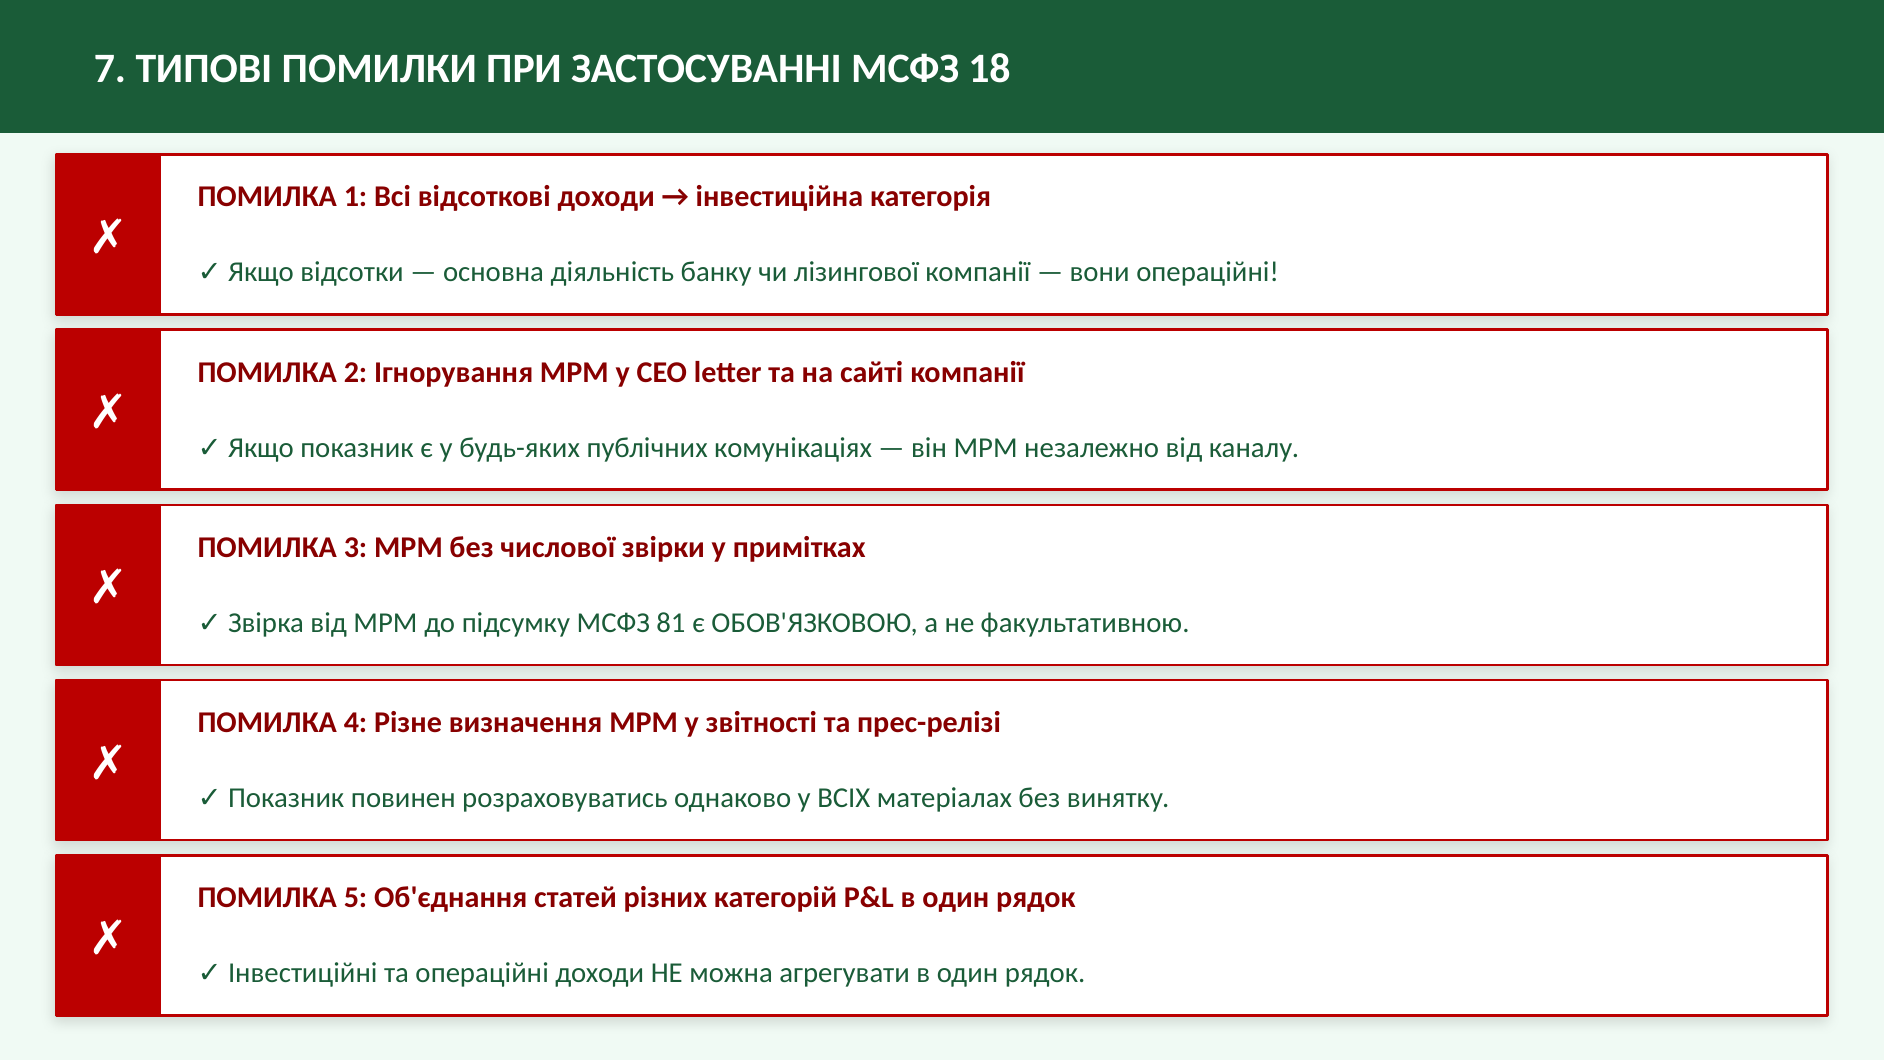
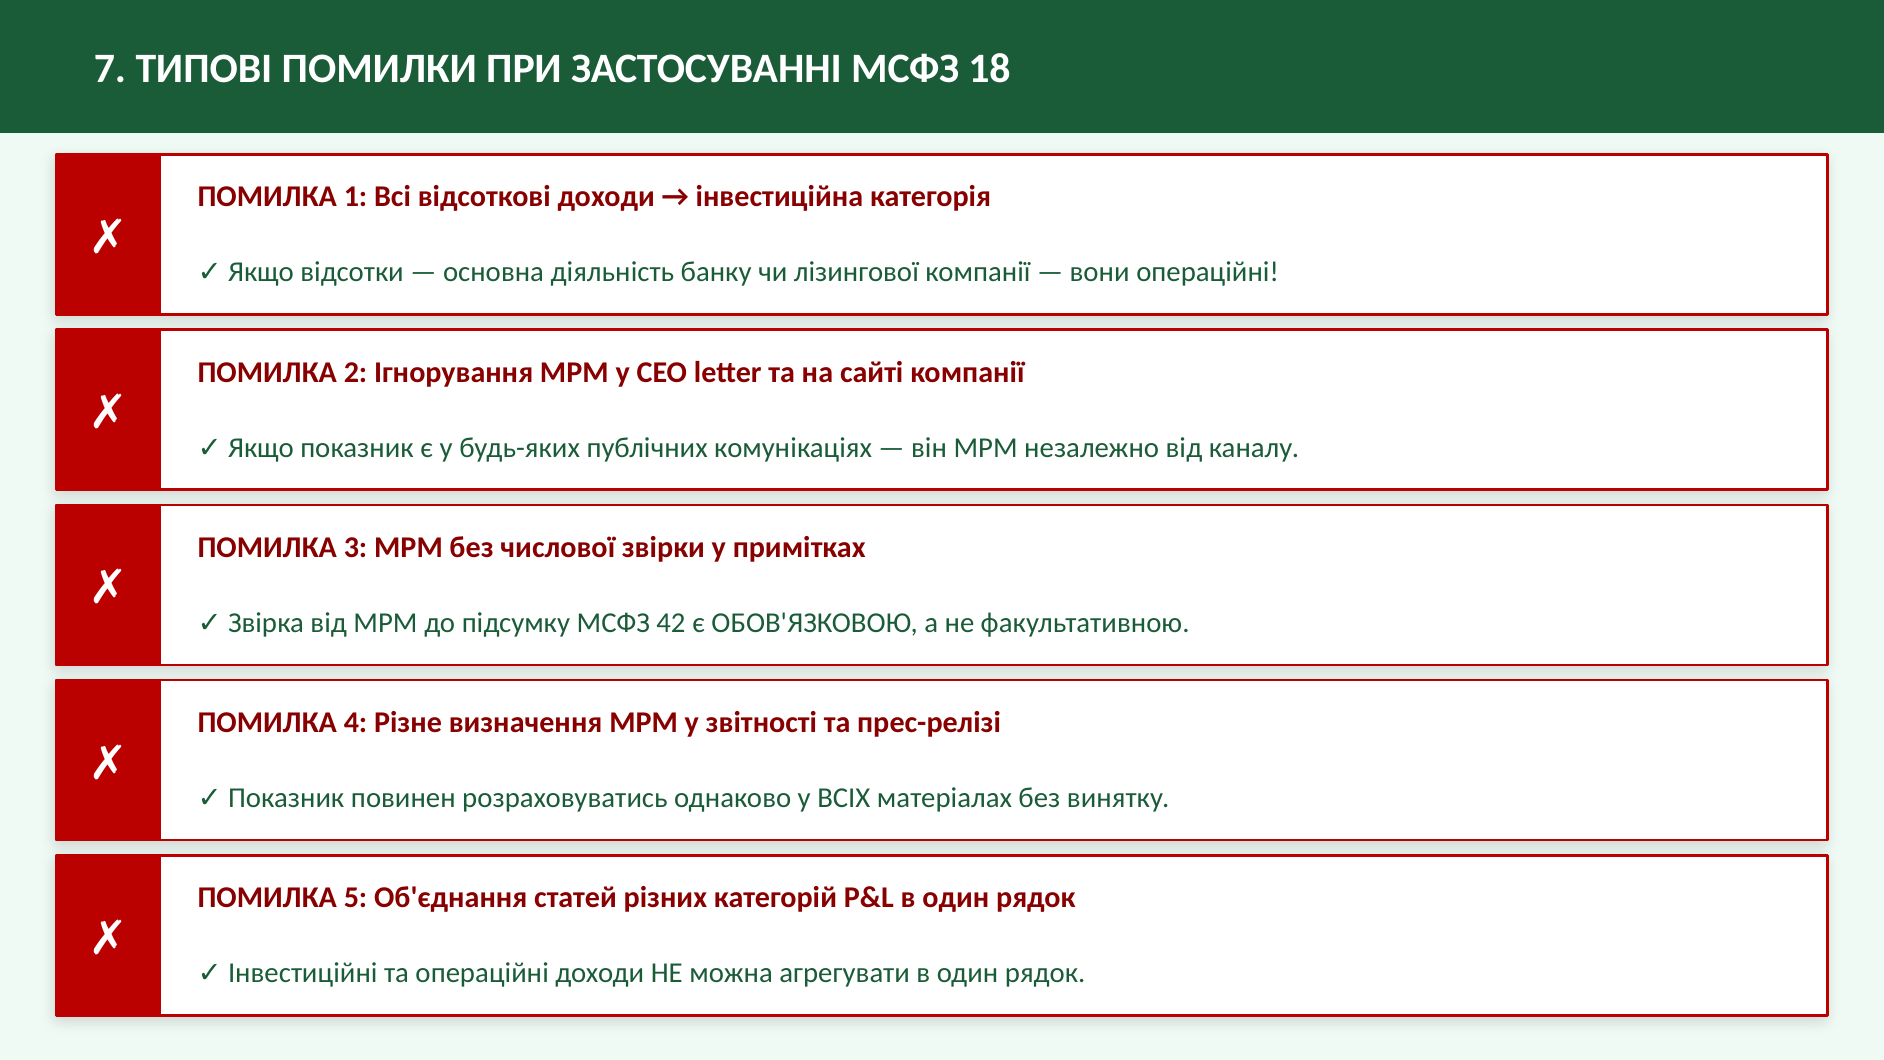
81: 81 -> 42
